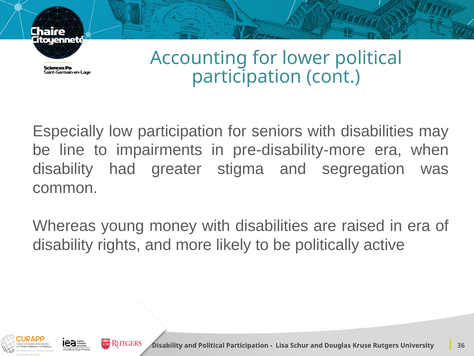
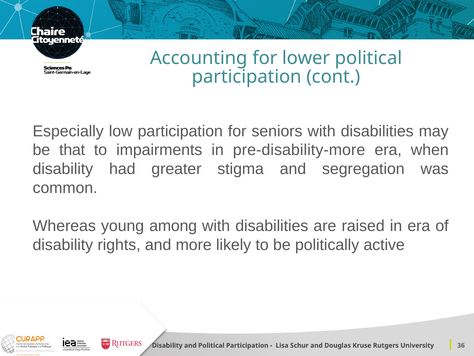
line: line -> that
money: money -> among
